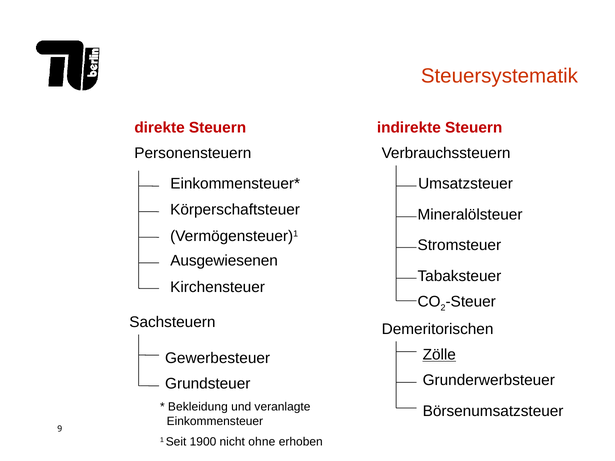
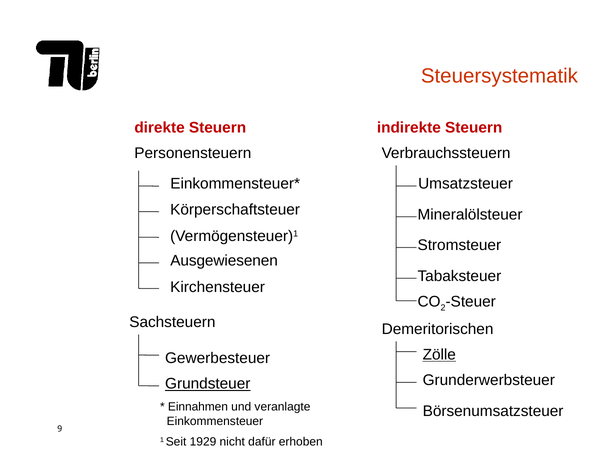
Grundsteuer underline: none -> present
Bekleidung: Bekleidung -> Einnahmen
1900: 1900 -> 1929
ohne: ohne -> dafür
